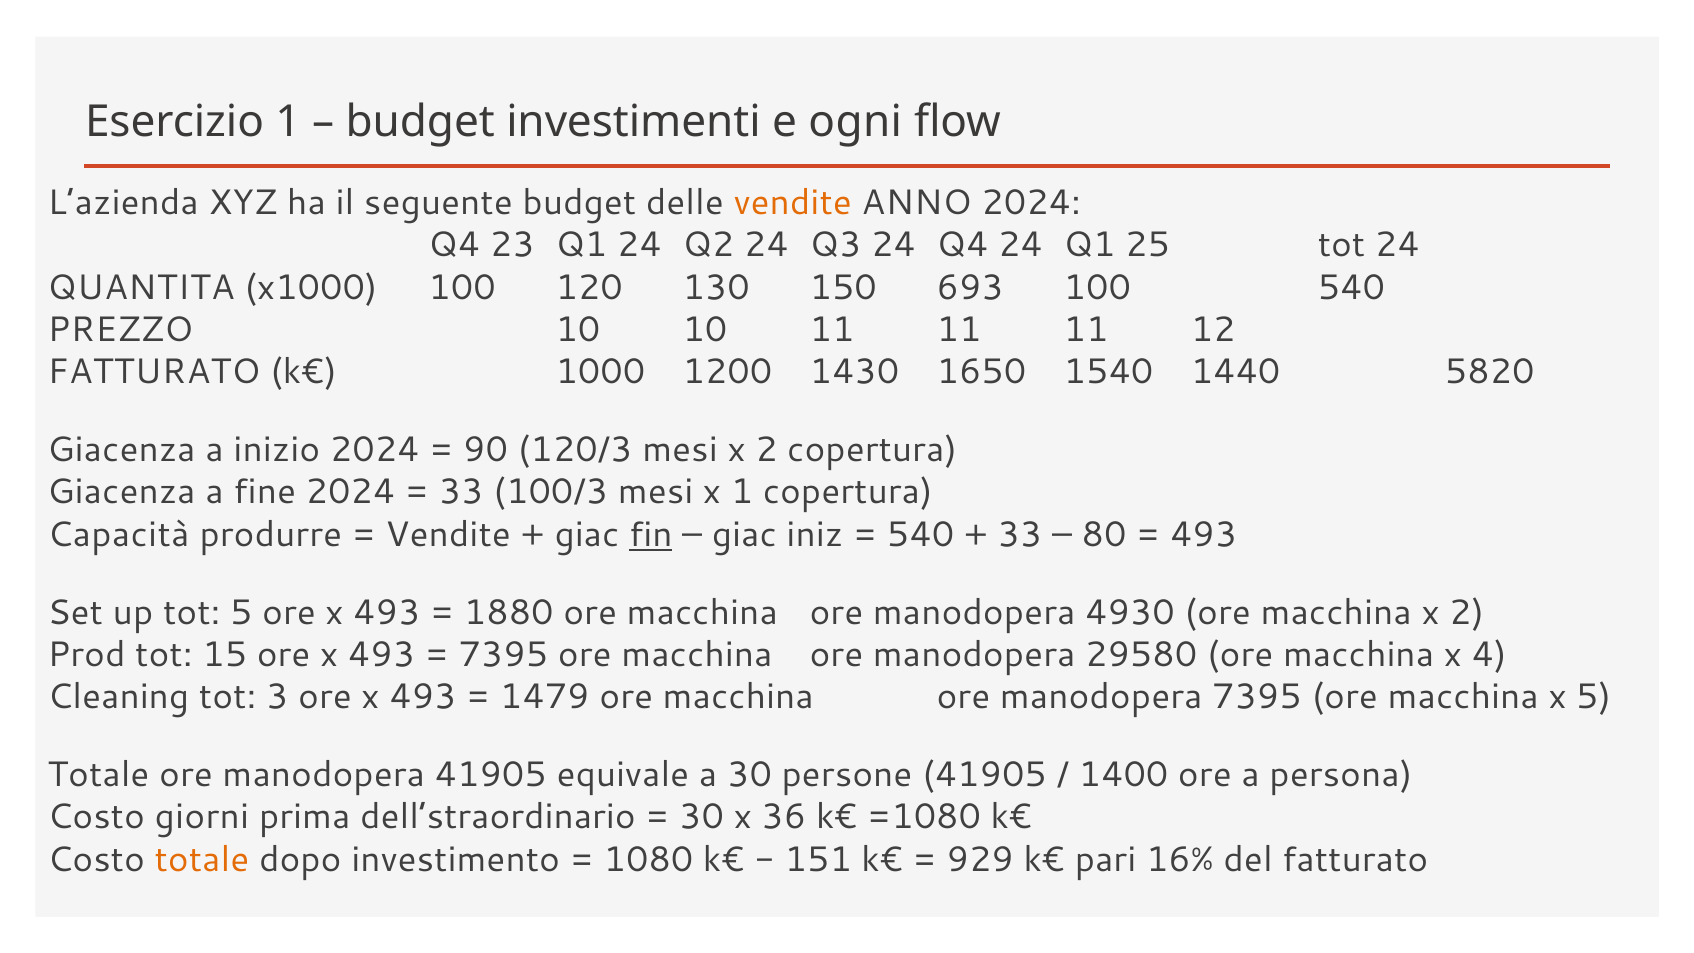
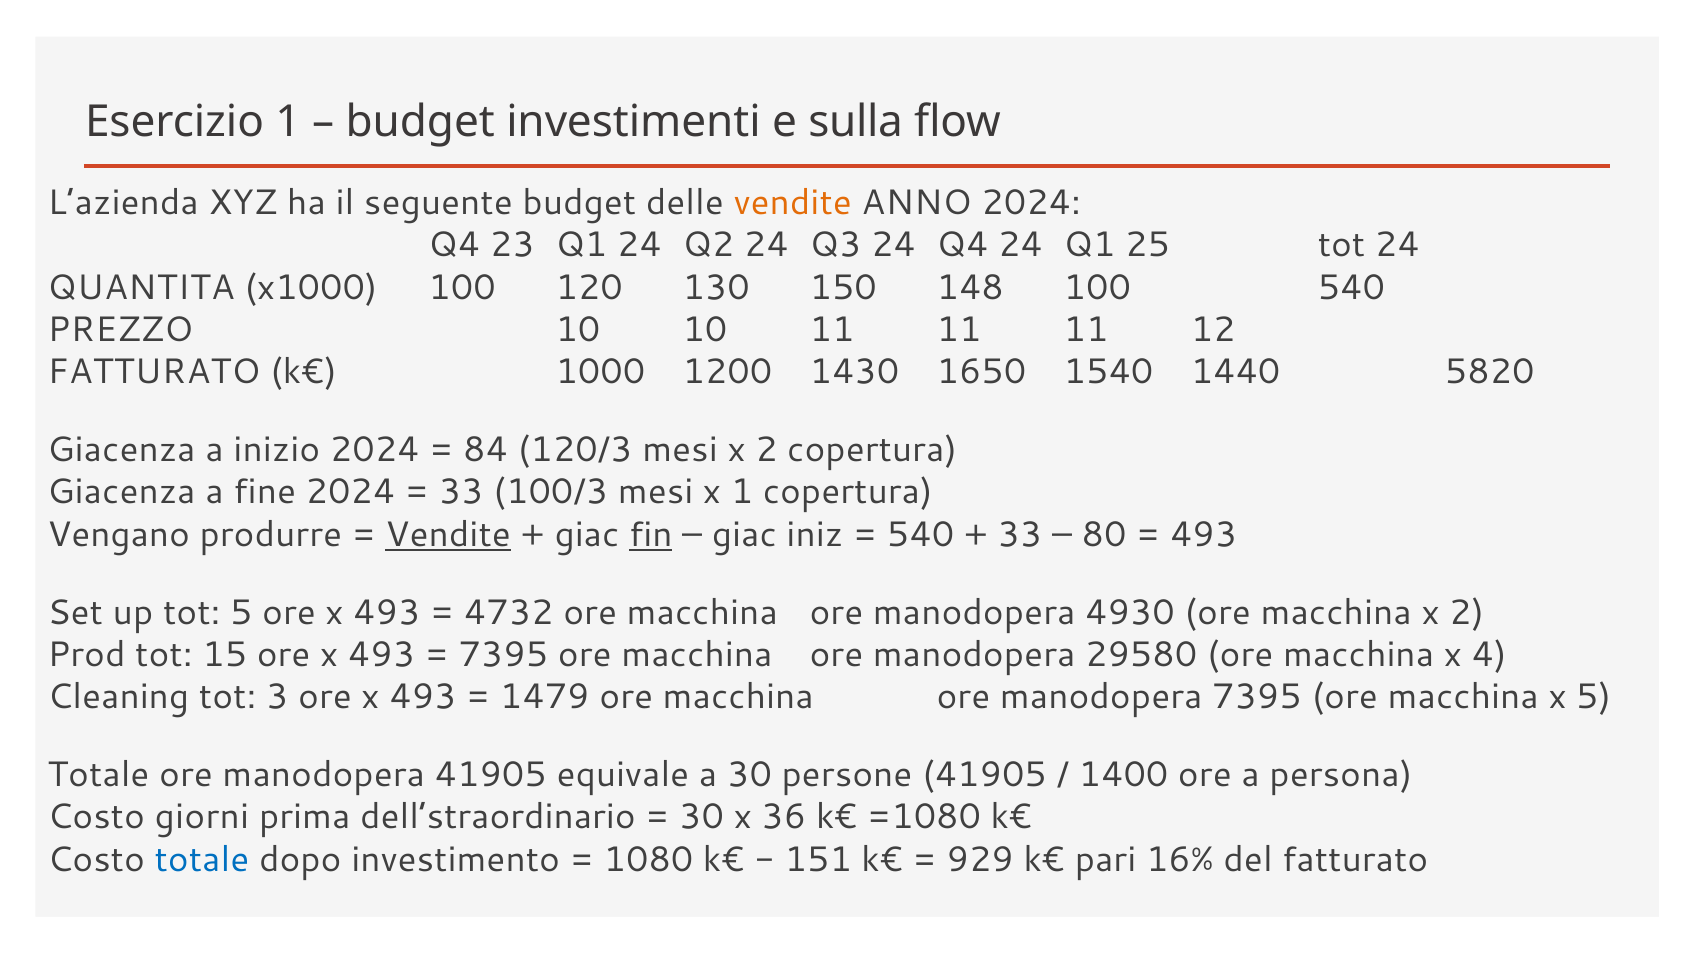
ogni: ogni -> sulla
693: 693 -> 148
90: 90 -> 84
Capacità: Capacità -> Vengano
Vendite at (448, 535) underline: none -> present
1880: 1880 -> 4732
totale at (202, 859) colour: orange -> blue
